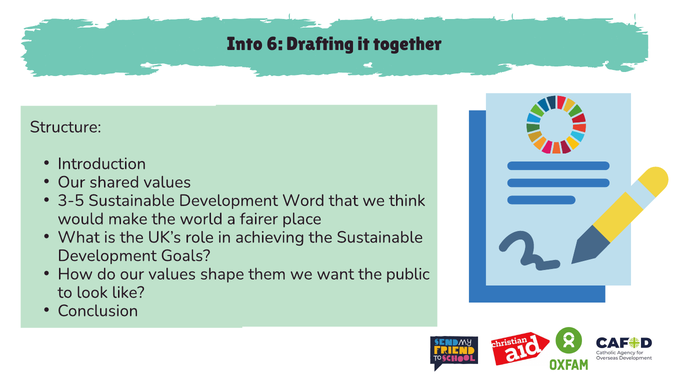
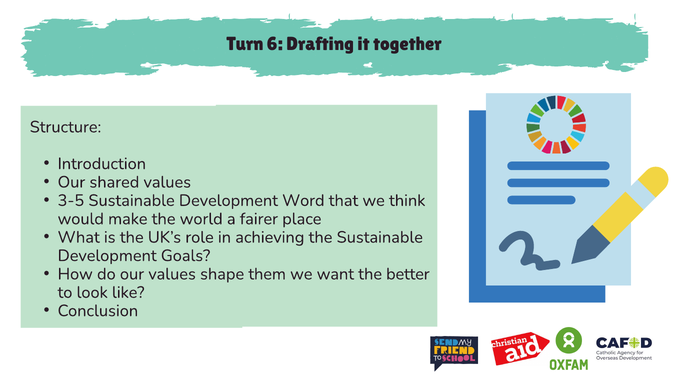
Into: Into -> Turn
public: public -> better
